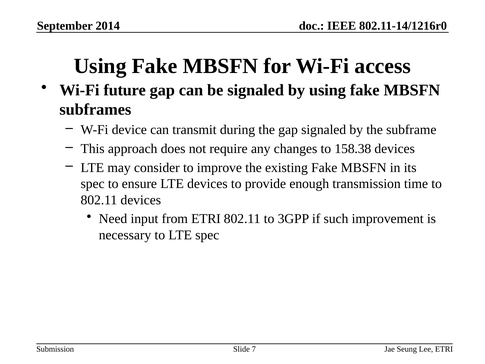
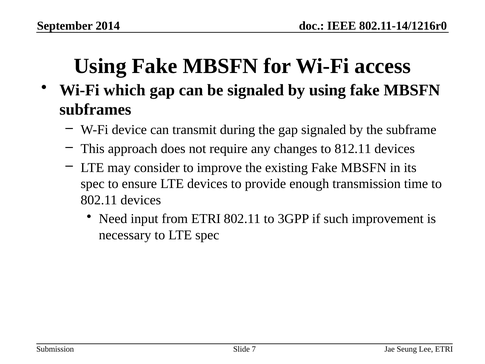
future: future -> which
158.38: 158.38 -> 812.11
